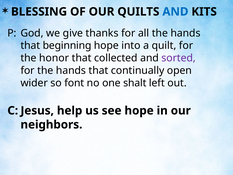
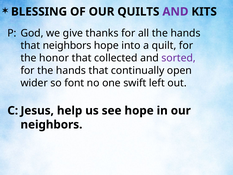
AND at (175, 12) colour: blue -> purple
that beginning: beginning -> neighbors
shalt: shalt -> swift
